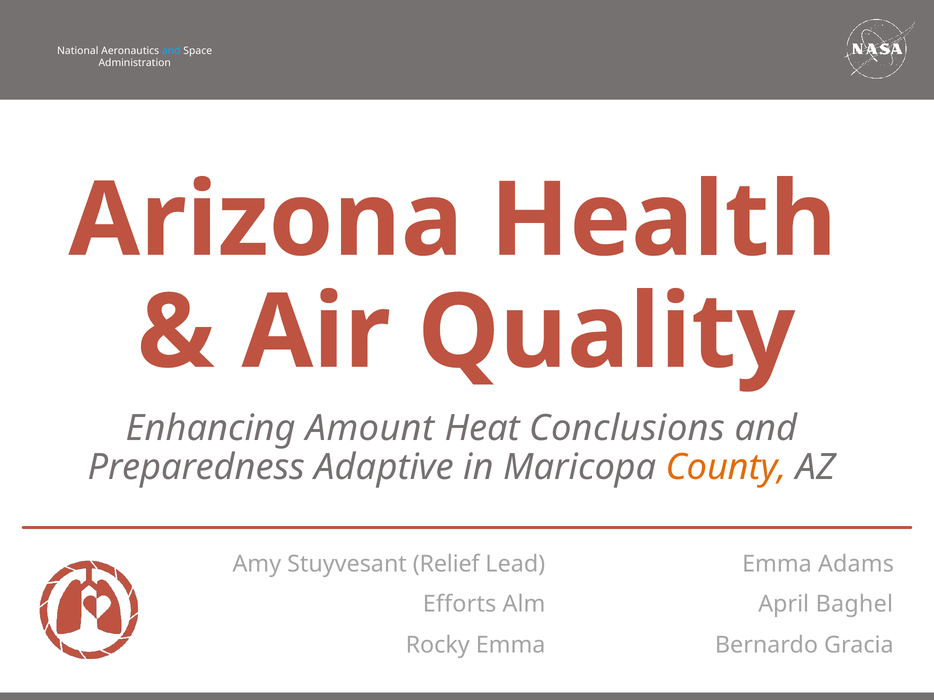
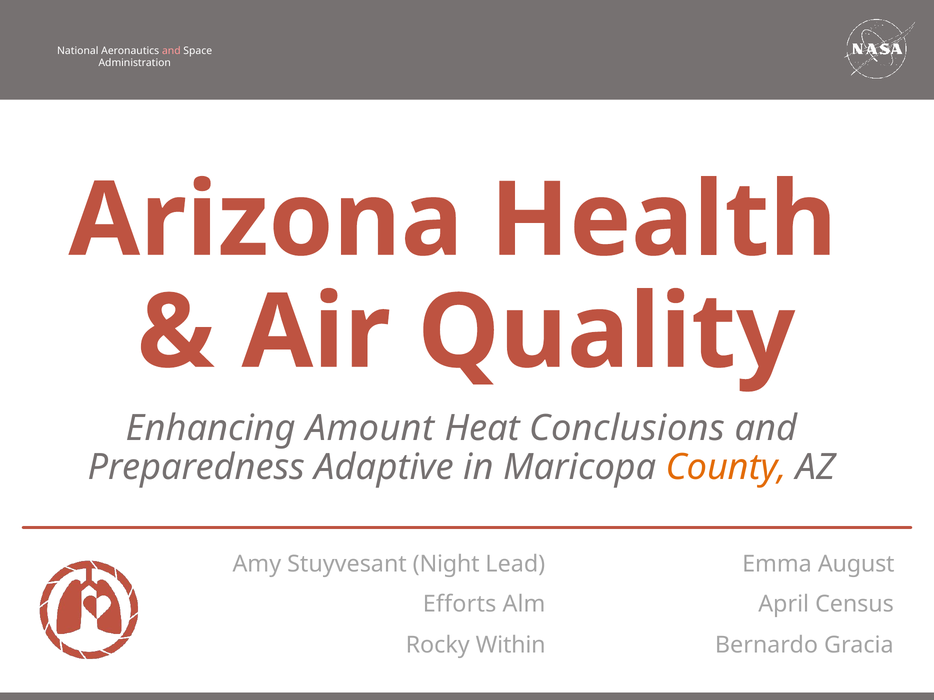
and at (171, 51) colour: light blue -> pink
Relief: Relief -> Night
Adams: Adams -> August
Baghel: Baghel -> Census
Rocky Emma: Emma -> Within
